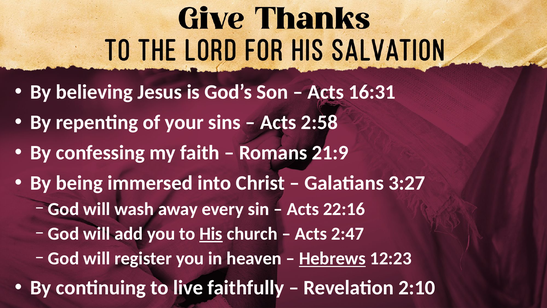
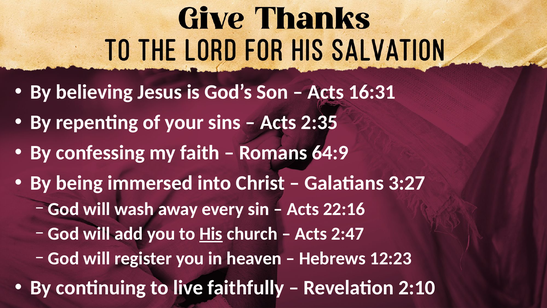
2:58: 2:58 -> 2:35
21:9: 21:9 -> 64:9
Hebrews underline: present -> none
